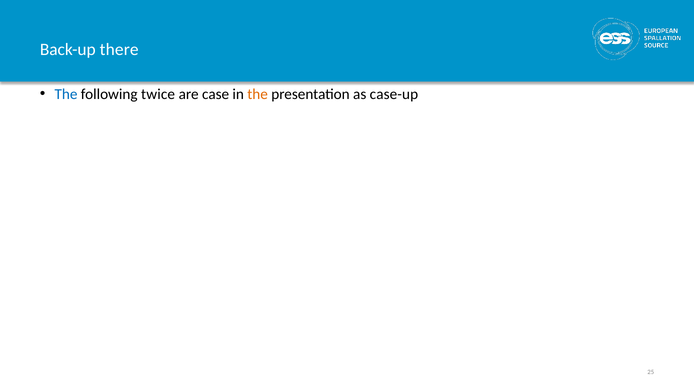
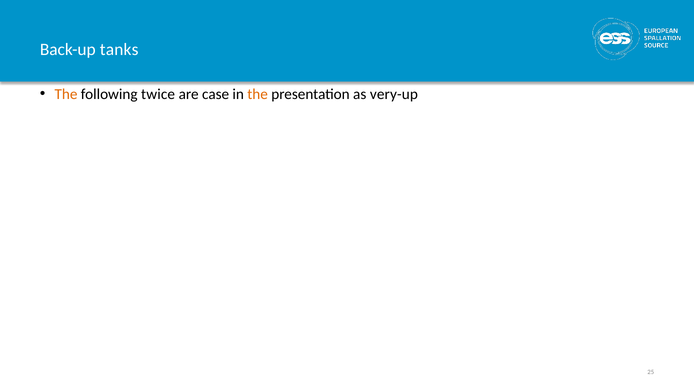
there: there -> tanks
The at (66, 94) colour: blue -> orange
case-up: case-up -> very-up
